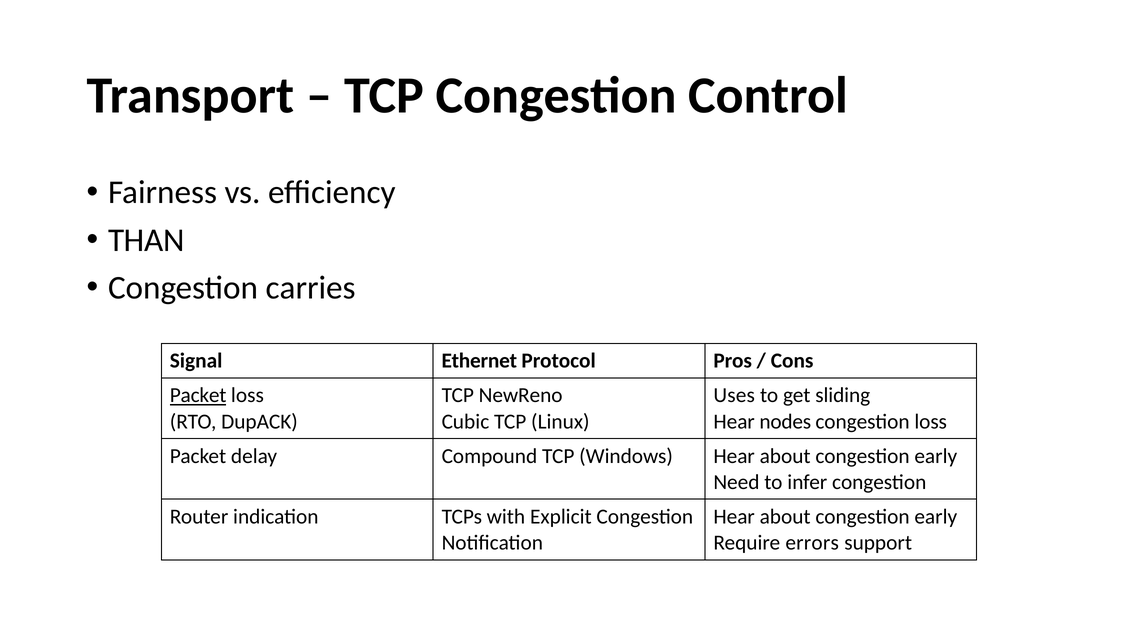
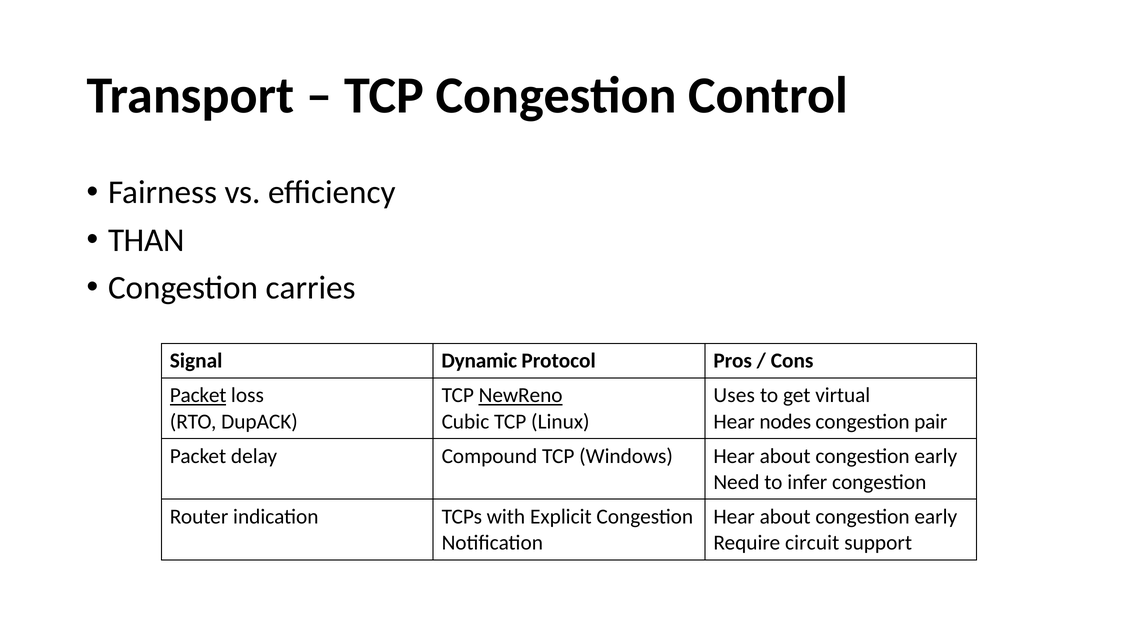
Ethernet: Ethernet -> Dynamic
NewReno underline: none -> present
sliding: sliding -> virtual
congestion loss: loss -> pair
errors: errors -> circuit
